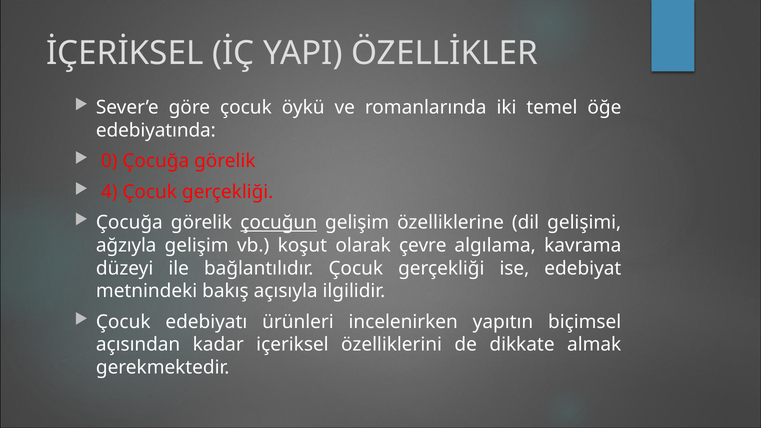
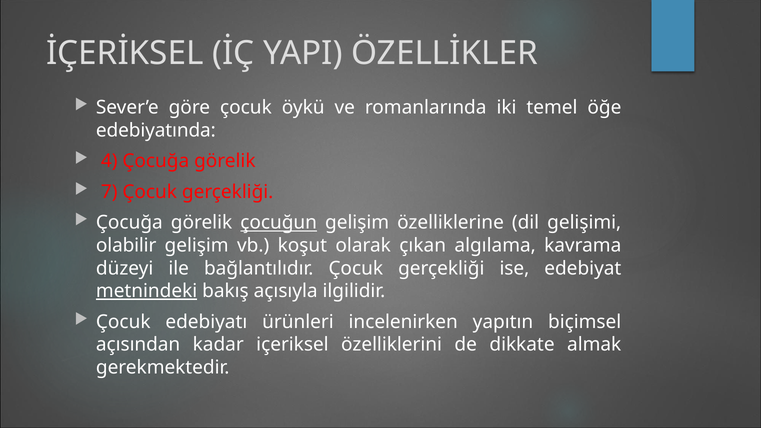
0: 0 -> 4
4: 4 -> 7
ağzıyla: ağzıyla -> olabilir
çevre: çevre -> çıkan
metnindeki underline: none -> present
